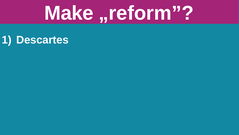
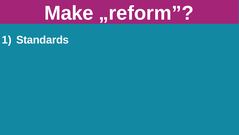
Descartes: Descartes -> Standards
